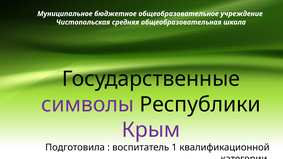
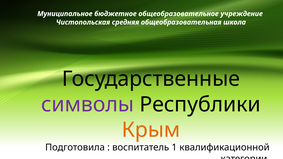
Крым colour: purple -> orange
